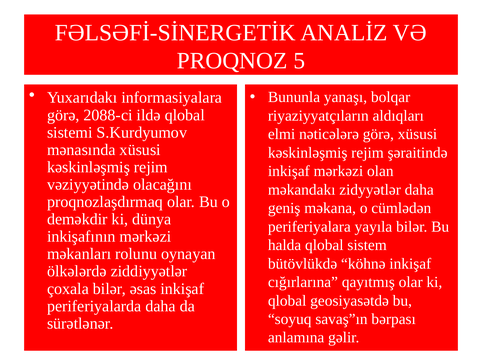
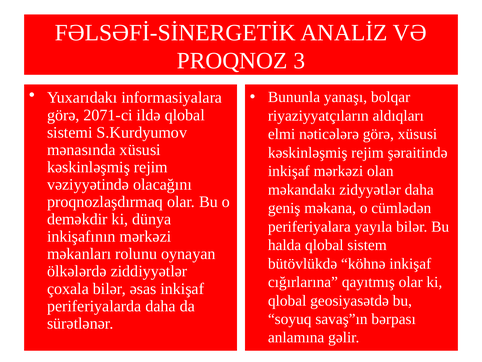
5: 5 -> 3
2088-ci: 2088-ci -> 2071-ci
